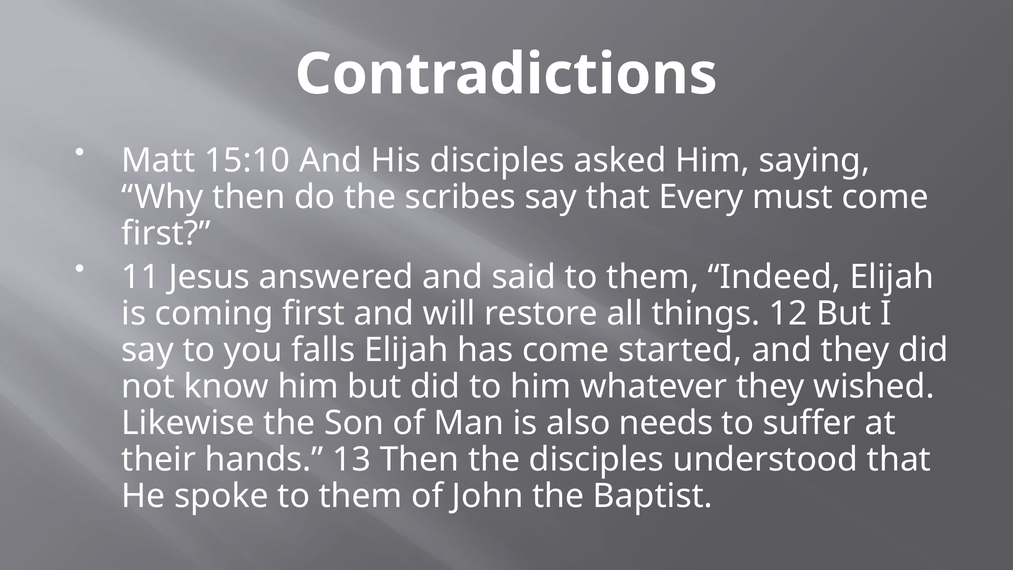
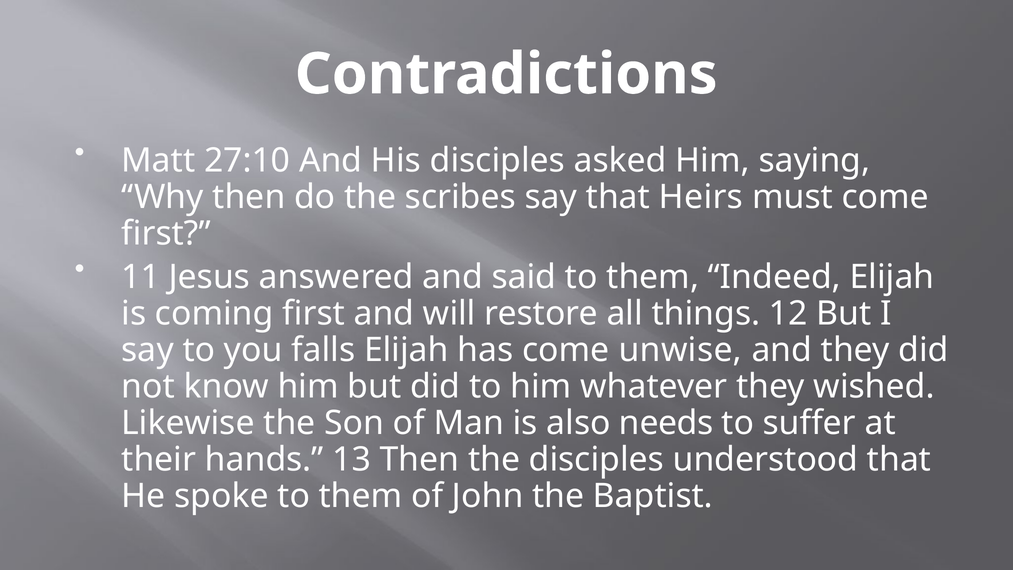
15:10: 15:10 -> 27:10
Every: Every -> Heirs
started: started -> unwise
